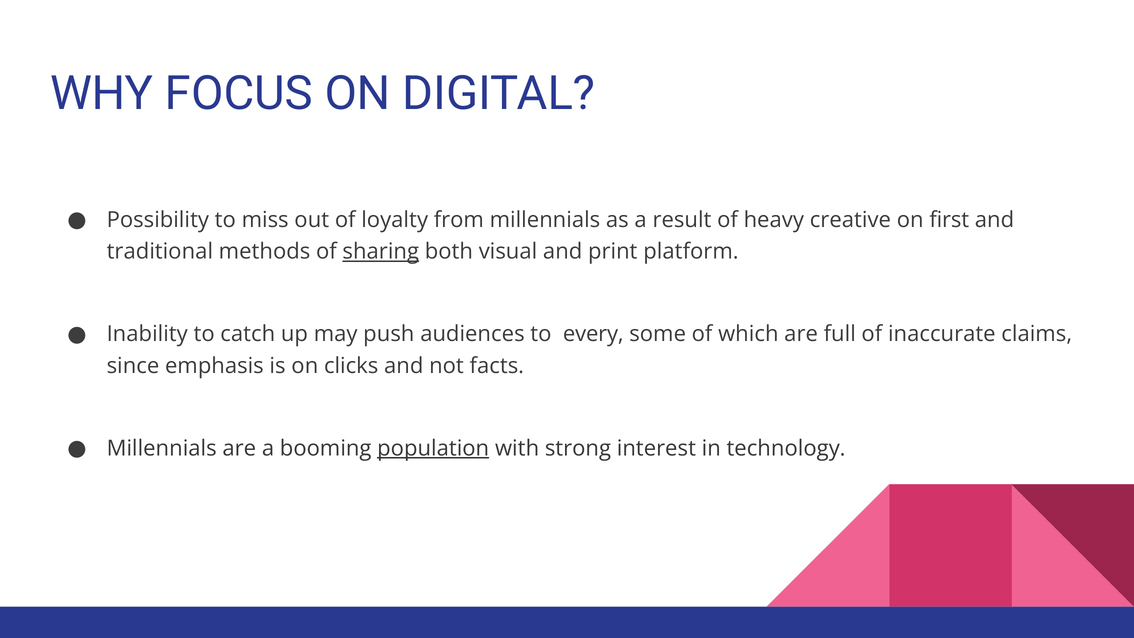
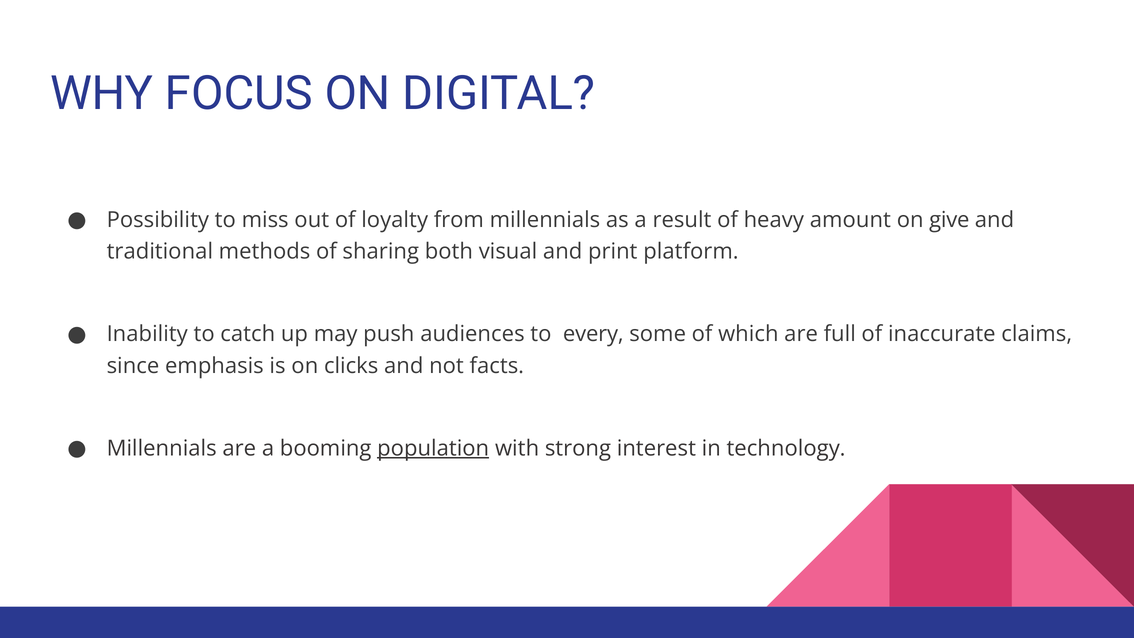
creative: creative -> amount
first: first -> give
sharing underline: present -> none
